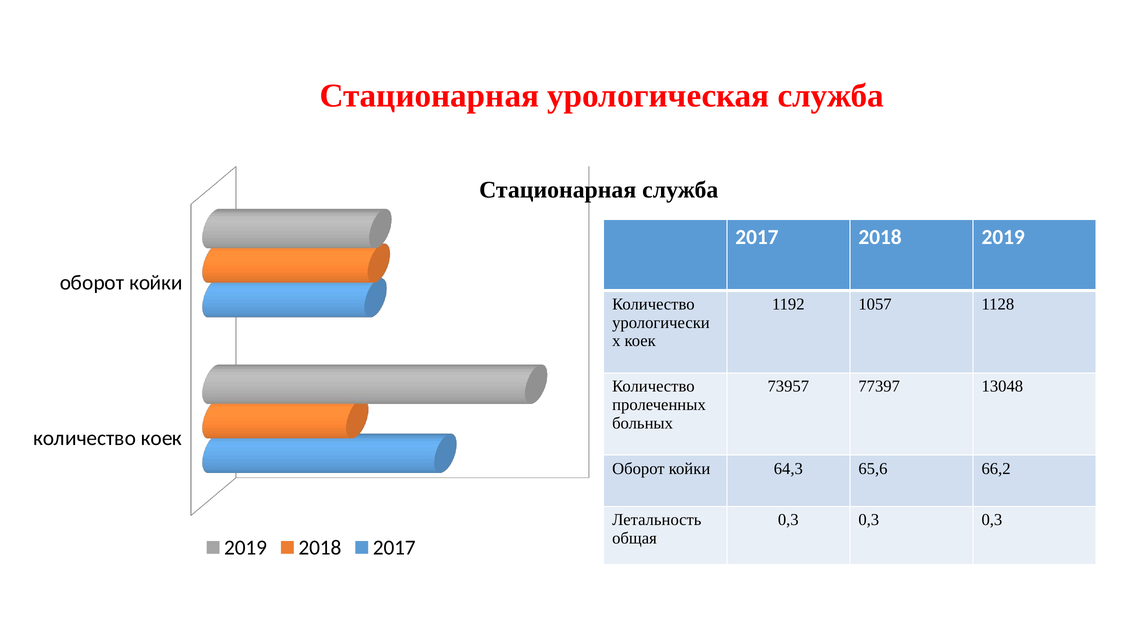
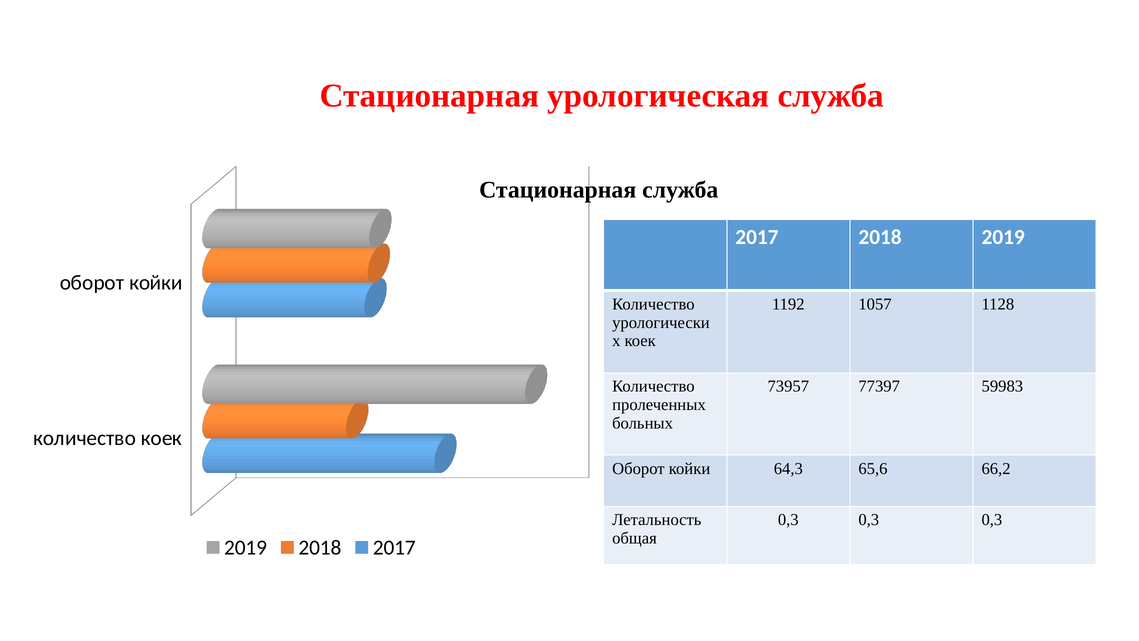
13048: 13048 -> 59983
